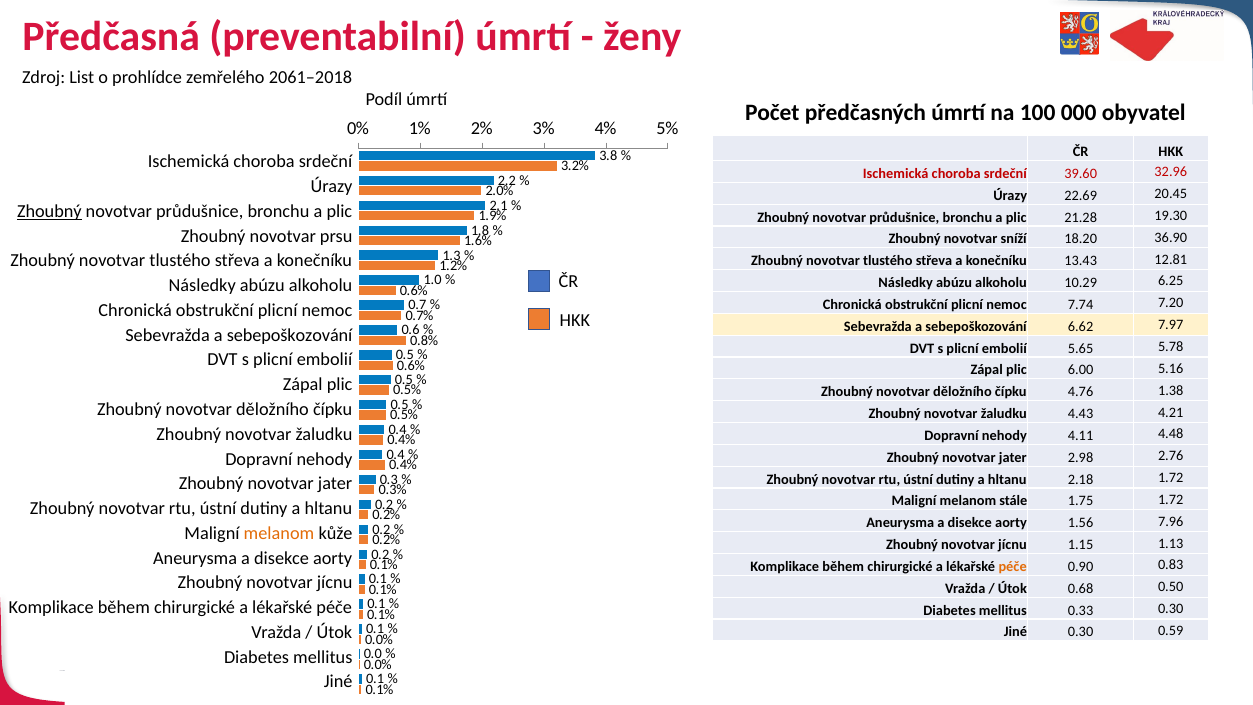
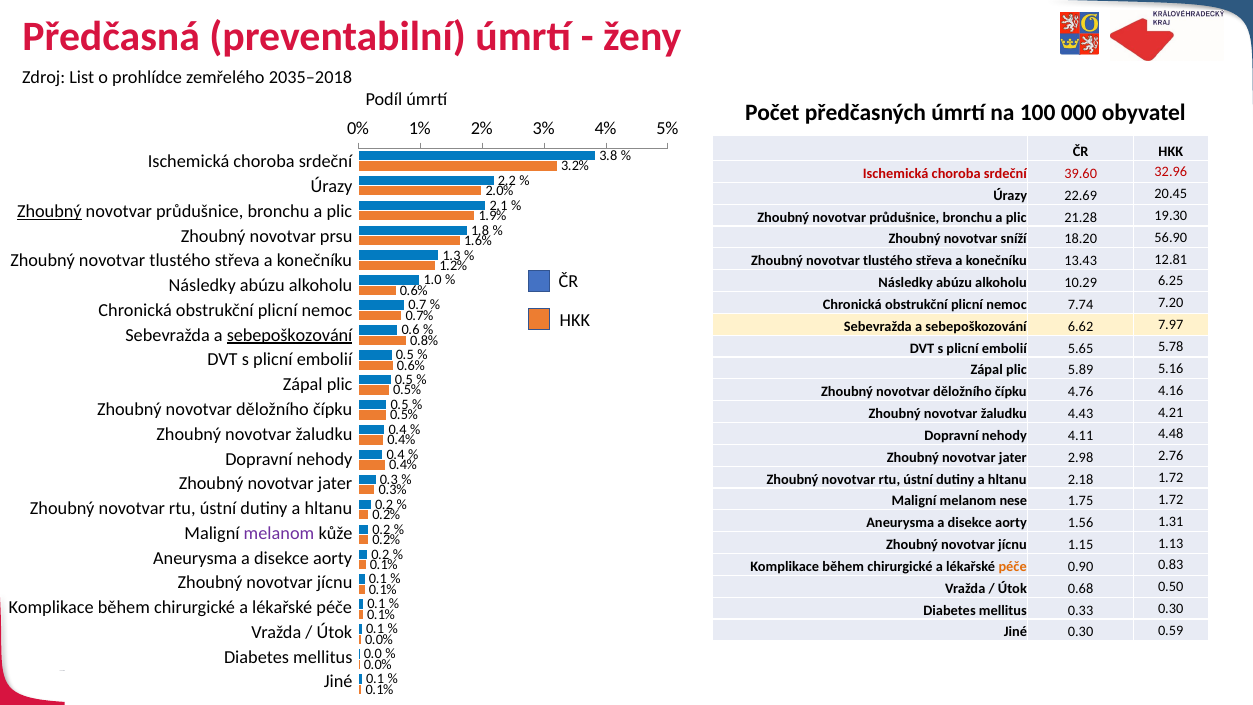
2061–2018: 2061–2018 -> 2035–2018
36.90: 36.90 -> 56.90
sebepoškozování at (290, 335) underline: none -> present
6.00: 6.00 -> 5.89
1.38: 1.38 -> 4.16
stále: stále -> nese
7.96: 7.96 -> 1.31
melanom at (279, 533) colour: orange -> purple
